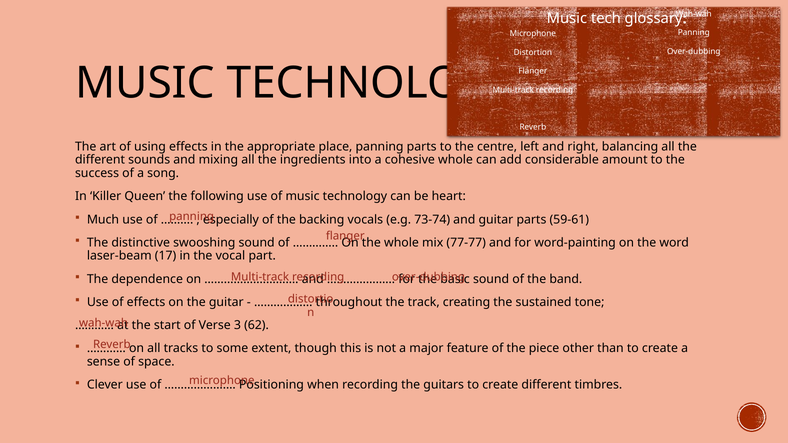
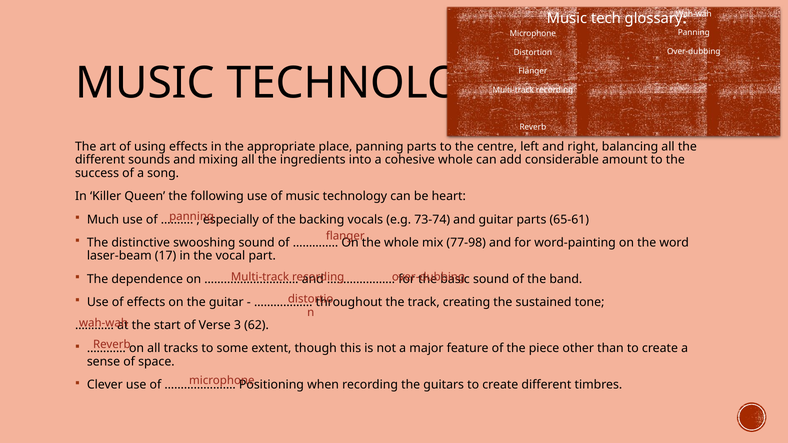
59-61: 59-61 -> 65-61
77-77: 77-77 -> 77-98
